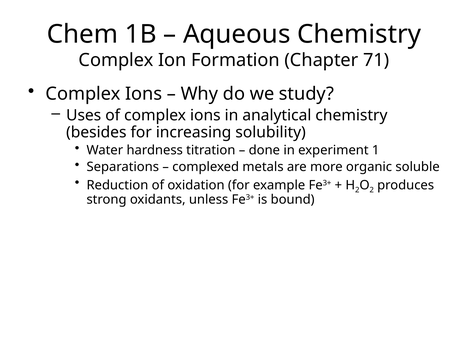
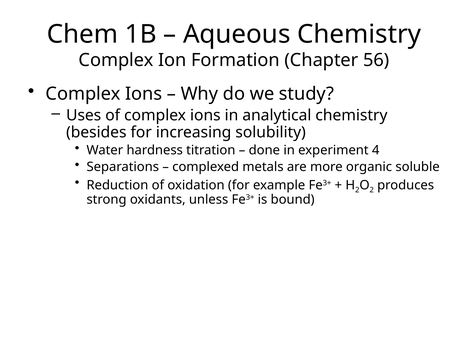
71: 71 -> 56
1: 1 -> 4
